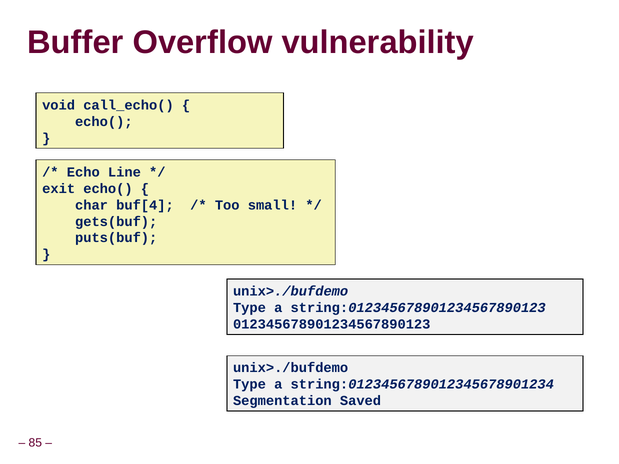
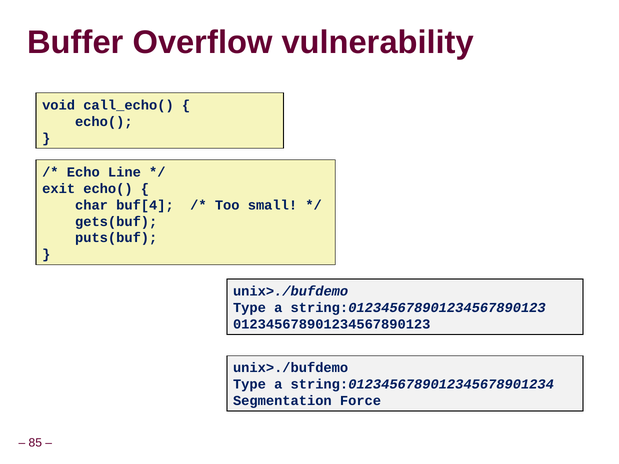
Saved: Saved -> Force
